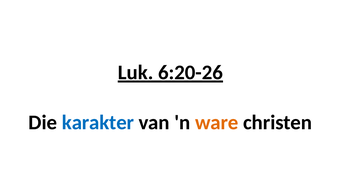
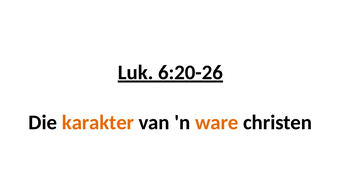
karakter colour: blue -> orange
